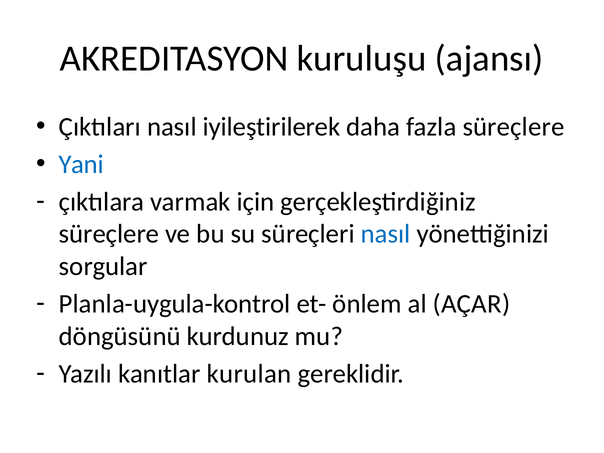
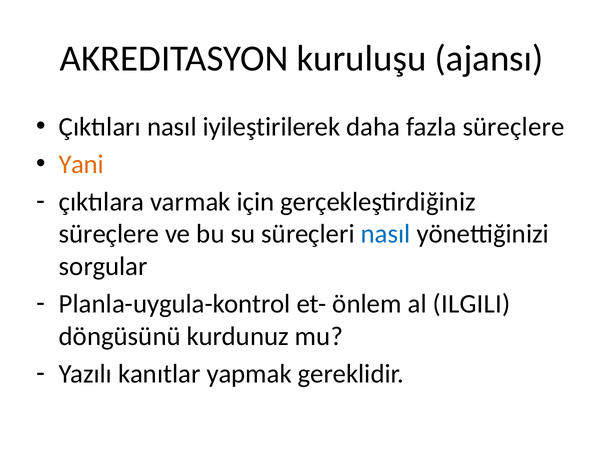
Yani colour: blue -> orange
AÇAR: AÇAR -> ILGILI
kurulan: kurulan -> yapmak
